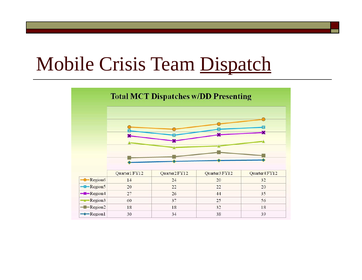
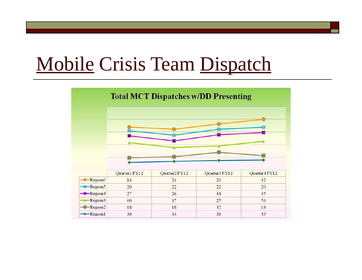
Mobile underline: none -> present
